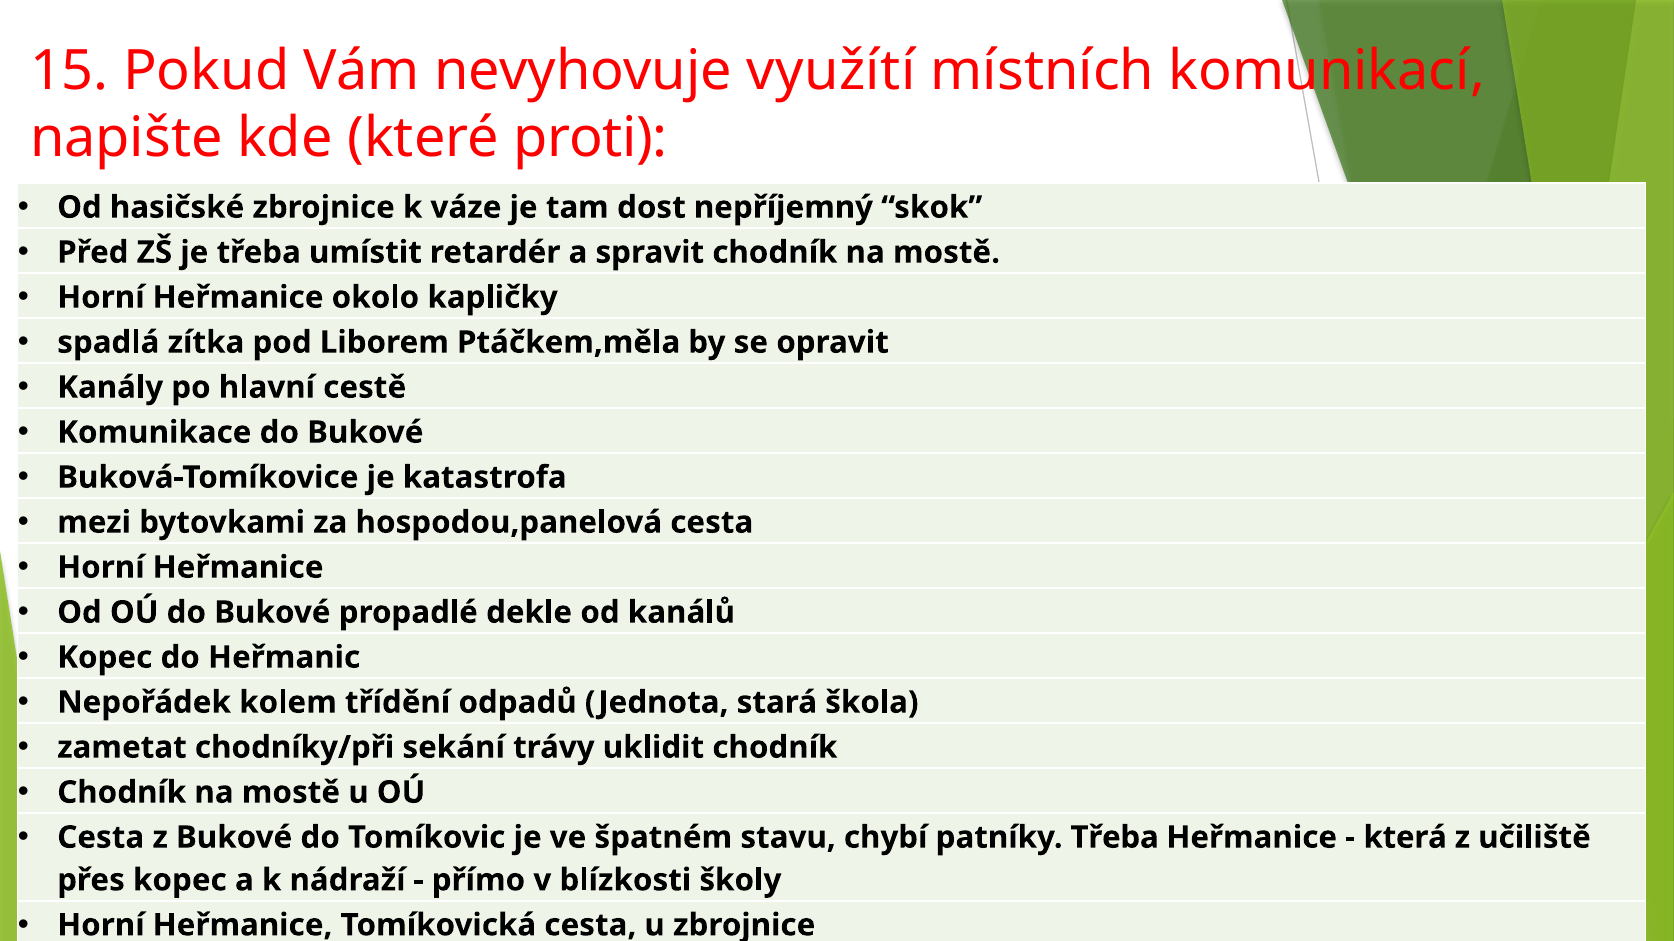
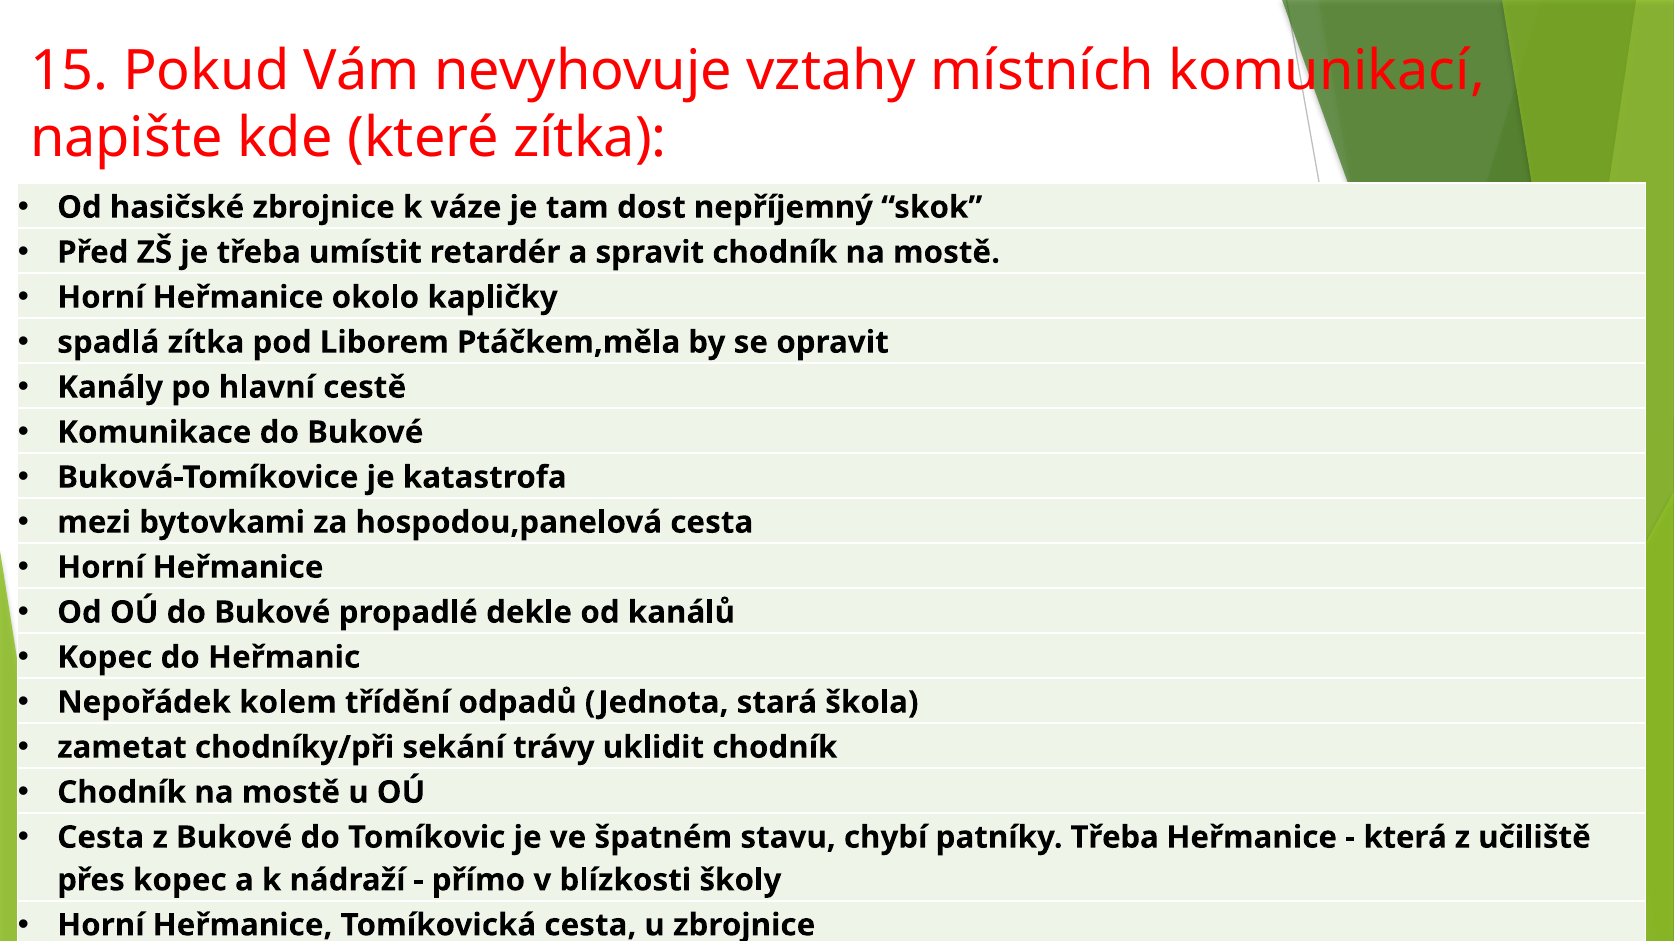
využítí: využítí -> vztahy
které proti: proti -> zítka
